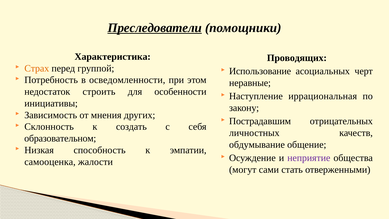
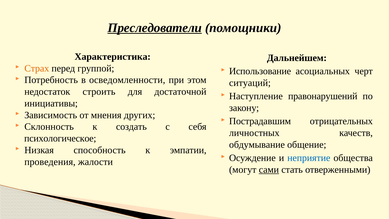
Проводящих: Проводящих -> Дальнейшем
неравные: неравные -> ситуаций
особенности: особенности -> достаточной
иррациональная: иррациональная -> правонарушений
образовательном: образовательном -> психологическое
неприятие colour: purple -> blue
самооценка: самооценка -> проведения
сами underline: none -> present
